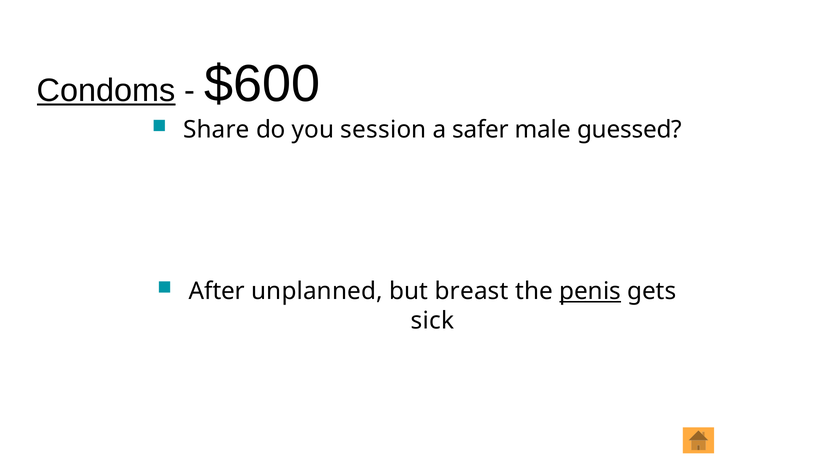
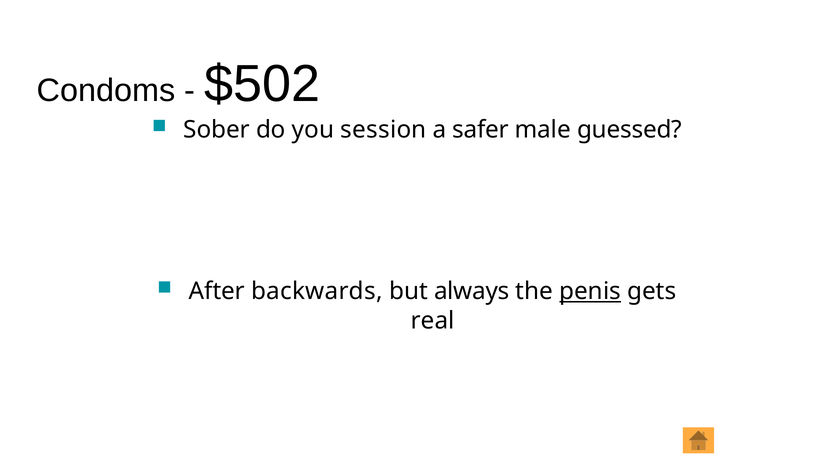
Condoms underline: present -> none
$600: $600 -> $502
Share: Share -> Sober
unplanned: unplanned -> backwards
breast: breast -> always
sick: sick -> real
